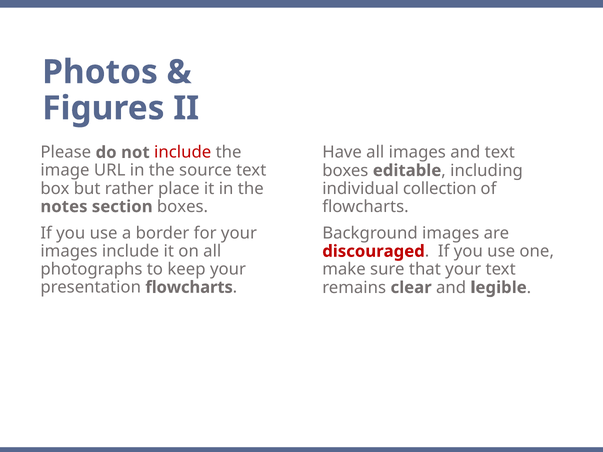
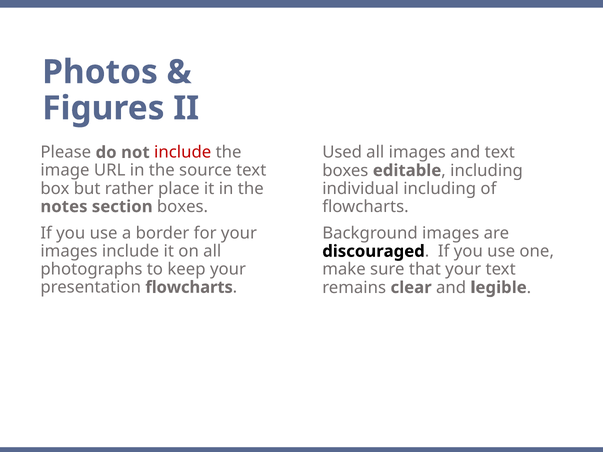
Have: Have -> Used
individual collection: collection -> including
discouraged colour: red -> black
